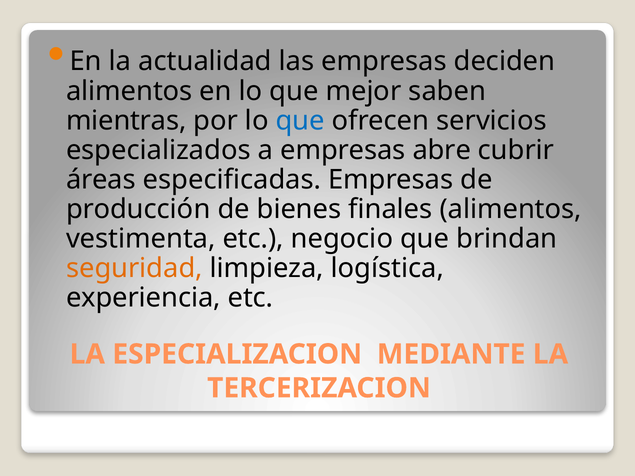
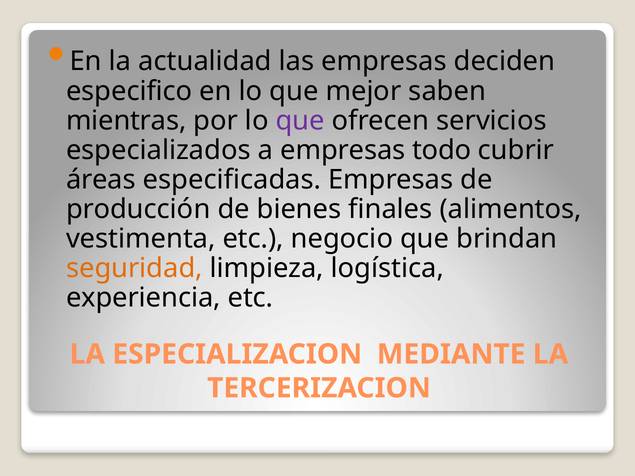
alimentos at (129, 91): alimentos -> especifico
que at (300, 121) colour: blue -> purple
abre: abre -> todo
